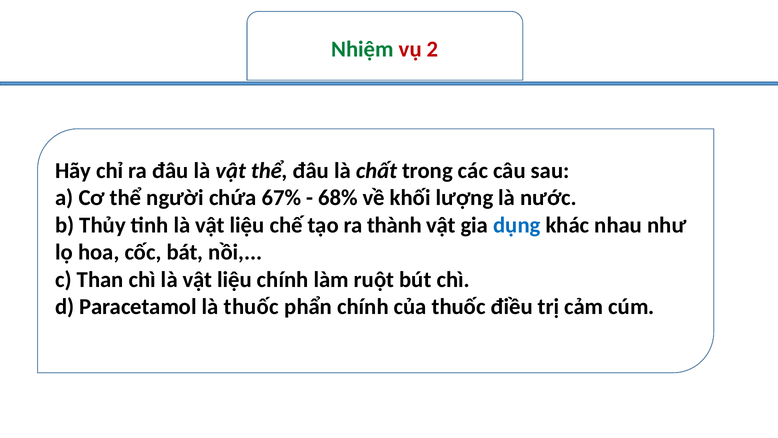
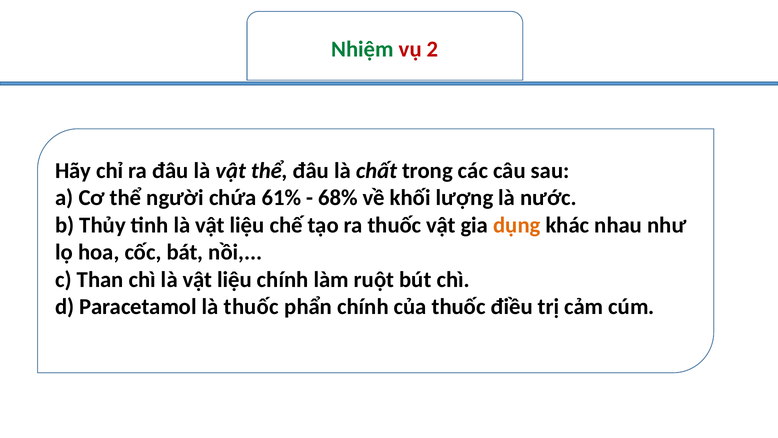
67%: 67% -> 61%
ra thành: thành -> thuốc
dụng colour: blue -> orange
